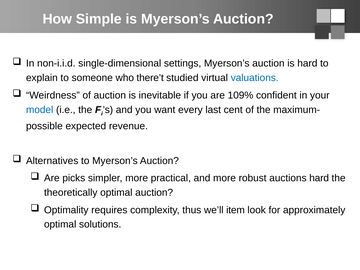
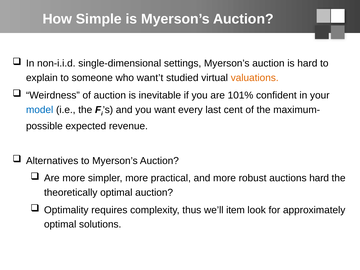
there’t: there’t -> want’t
valuations colour: blue -> orange
109%: 109% -> 101%
Are picks: picks -> more
